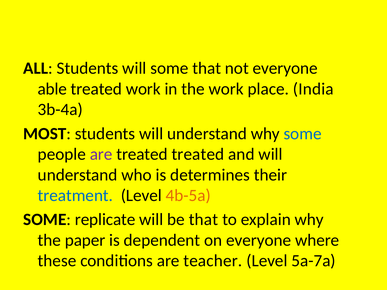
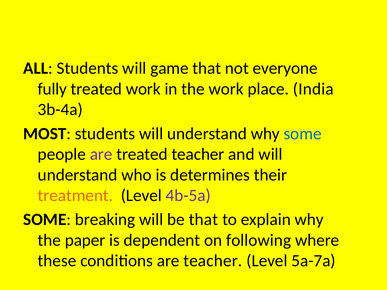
will some: some -> game
able: able -> fully
treated treated: treated -> teacher
treatment colour: blue -> orange
4b-5a colour: orange -> purple
replicate: replicate -> breaking
on everyone: everyone -> following
